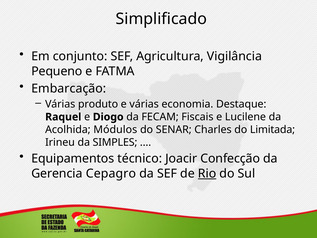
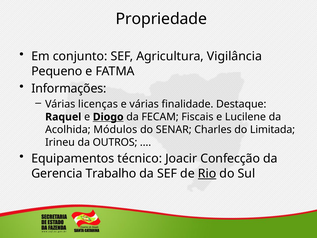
Simplificado: Simplificado -> Propriedade
Embarcação: Embarcação -> Informações
produto: produto -> licenças
economia: economia -> finalidade
Diogo underline: none -> present
SIMPLES: SIMPLES -> OUTROS
Cepagro: Cepagro -> Trabalho
